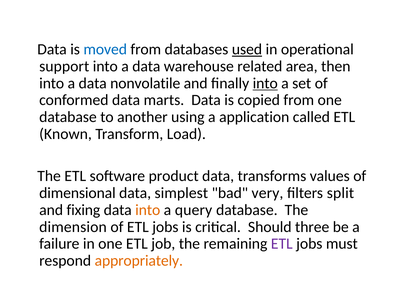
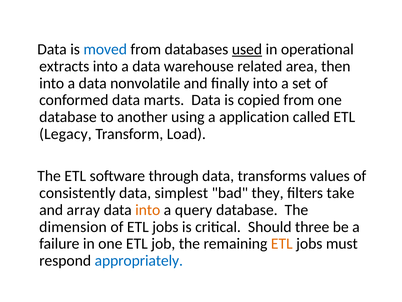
support: support -> extracts
into at (265, 83) underline: present -> none
Known: Known -> Legacy
product: product -> through
dimensional: dimensional -> consistently
very: very -> they
split: split -> take
fixing: fixing -> array
ETL at (282, 243) colour: purple -> orange
appropriately colour: orange -> blue
